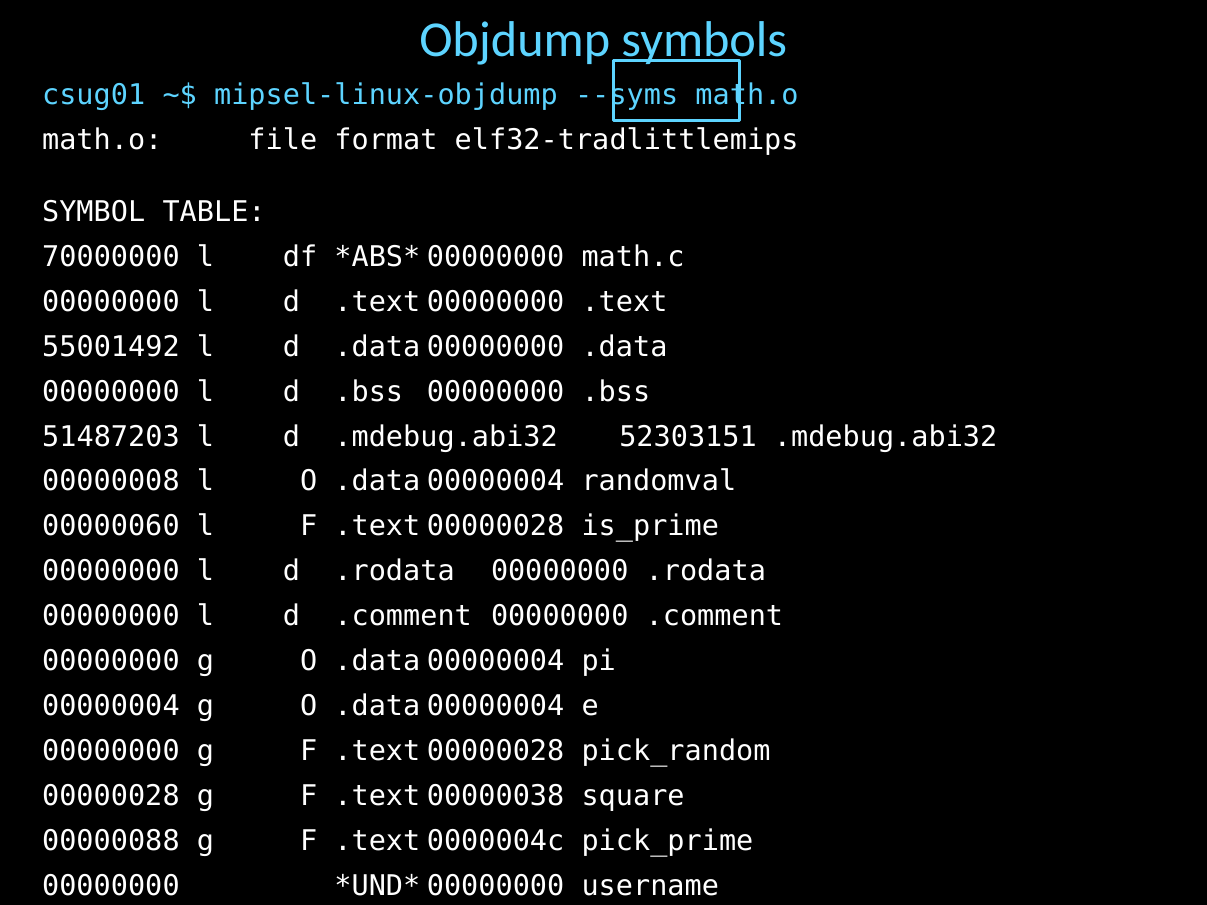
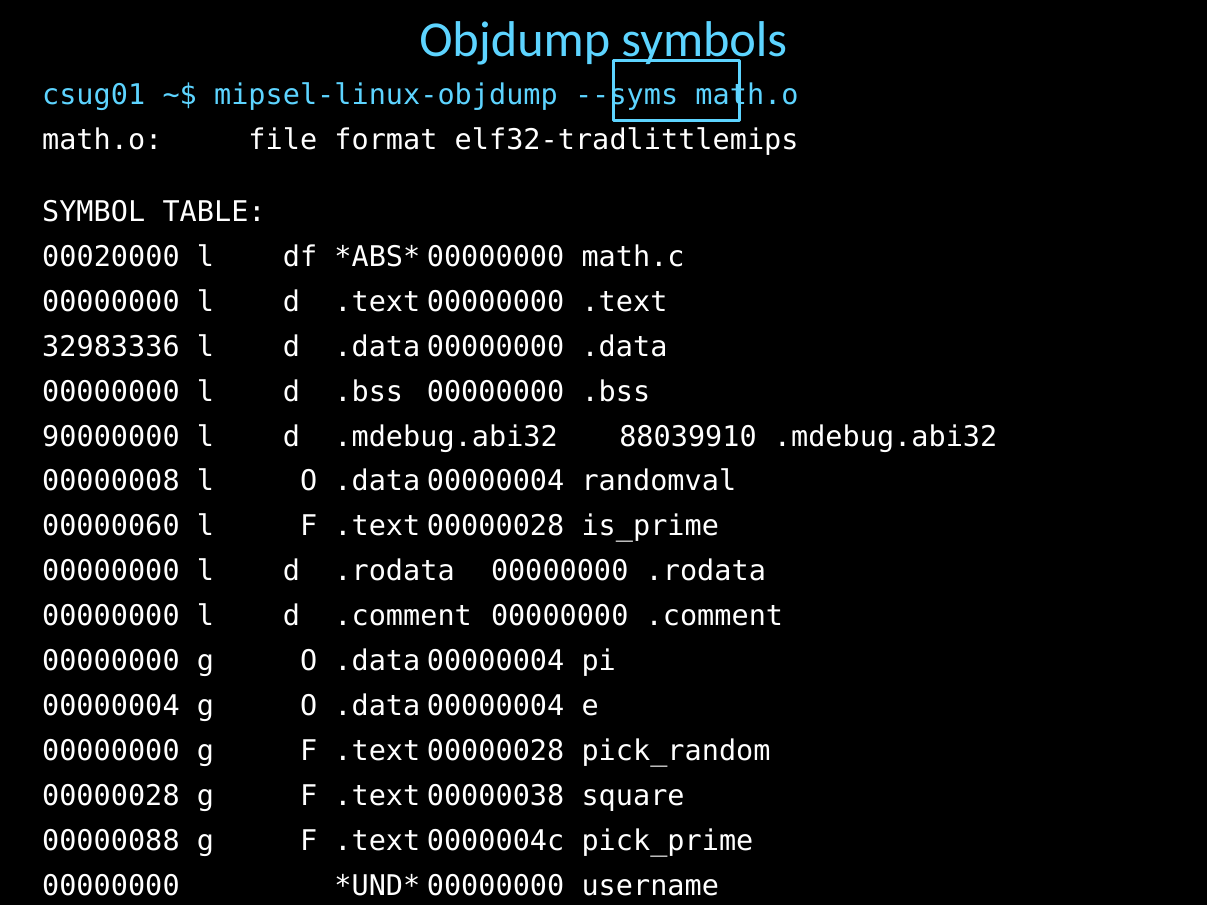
70000000: 70000000 -> 00020000
55001492: 55001492 -> 32983336
51487203: 51487203 -> 90000000
52303151: 52303151 -> 88039910
